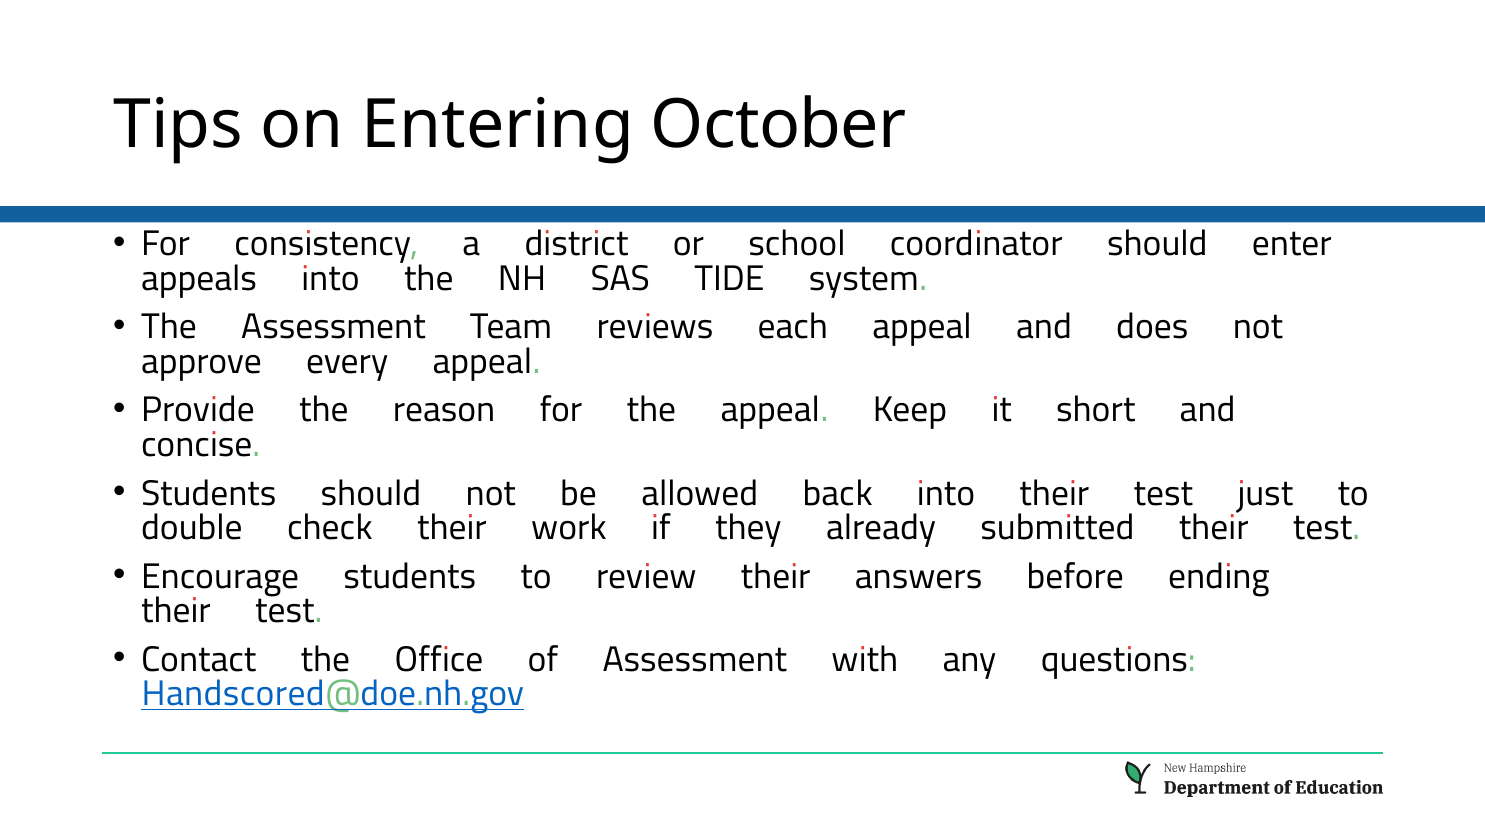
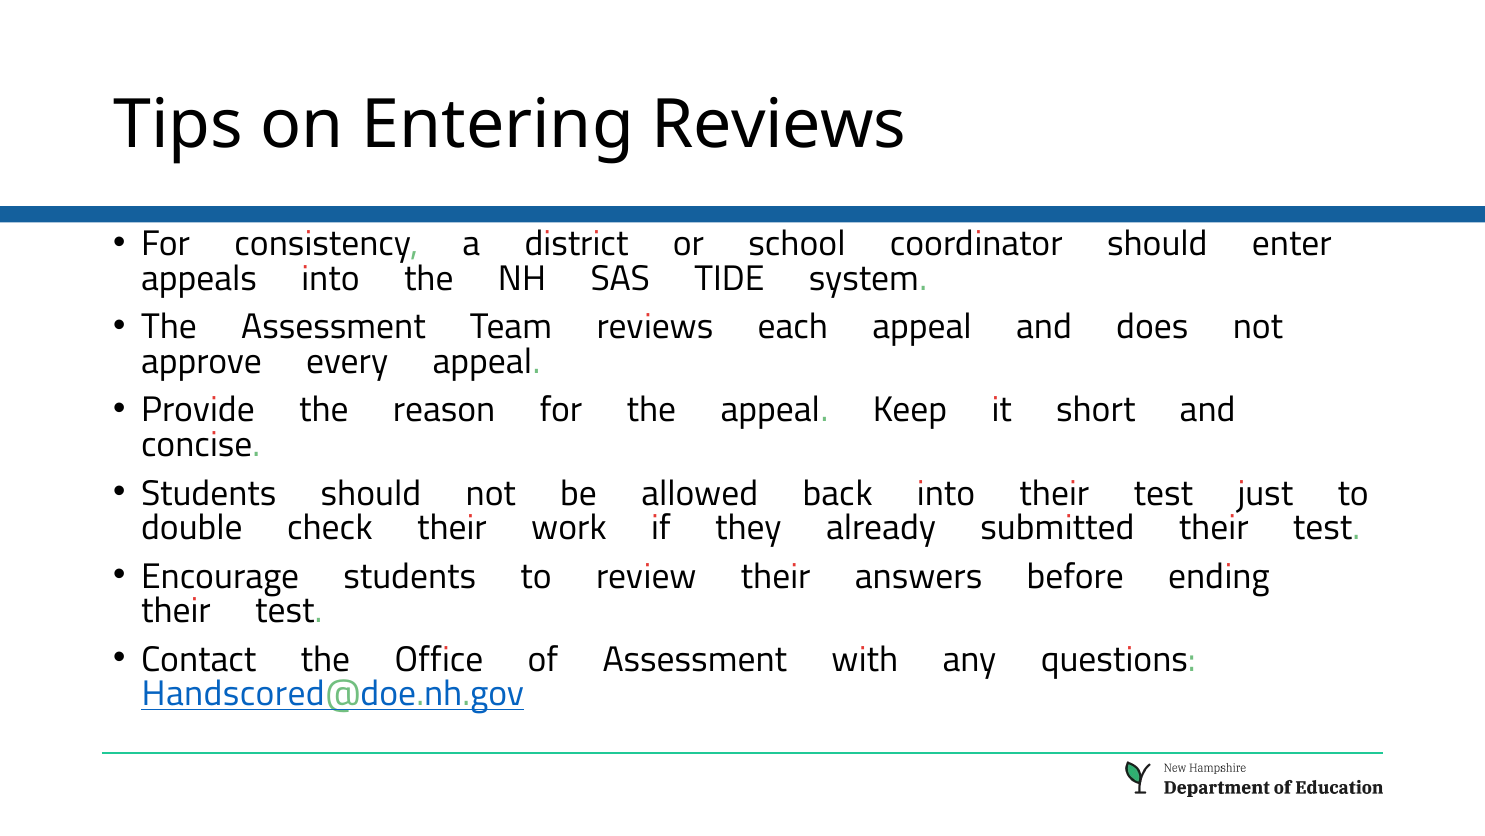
October: October -> Reviews
